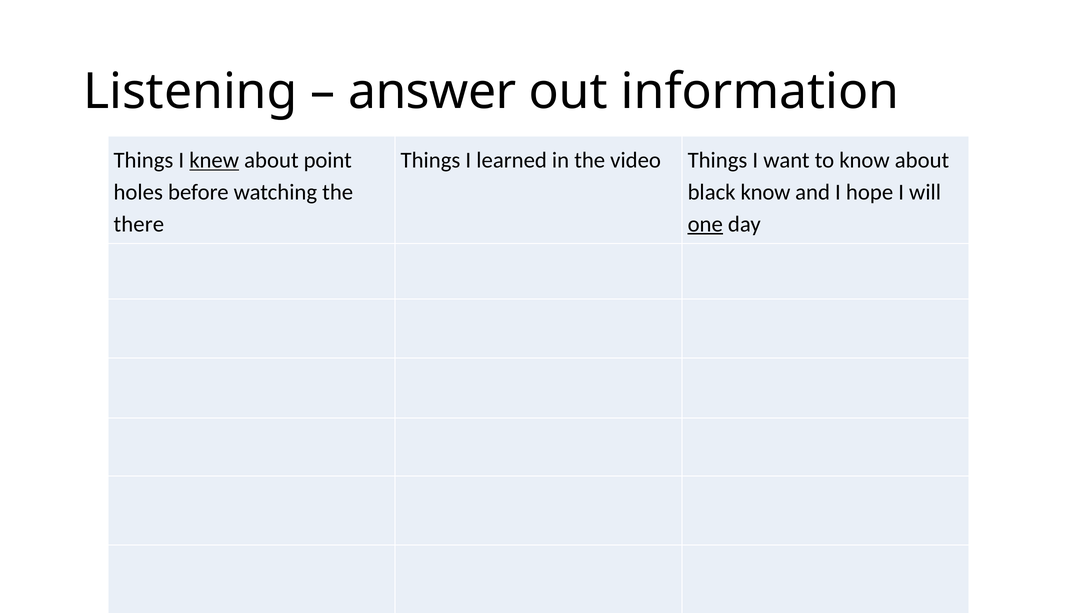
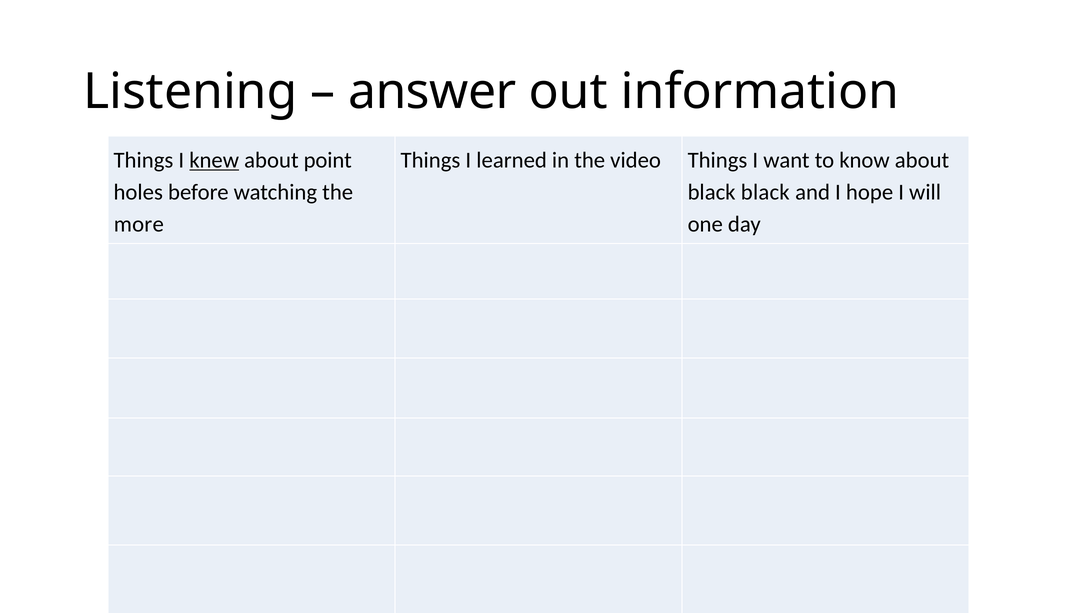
black know: know -> black
there: there -> more
one underline: present -> none
